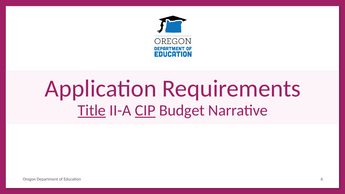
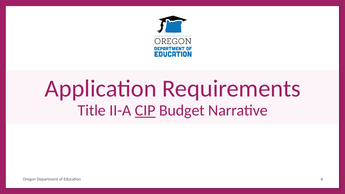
Title underline: present -> none
